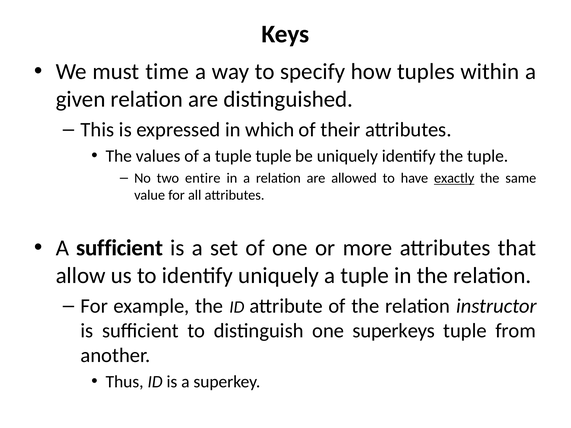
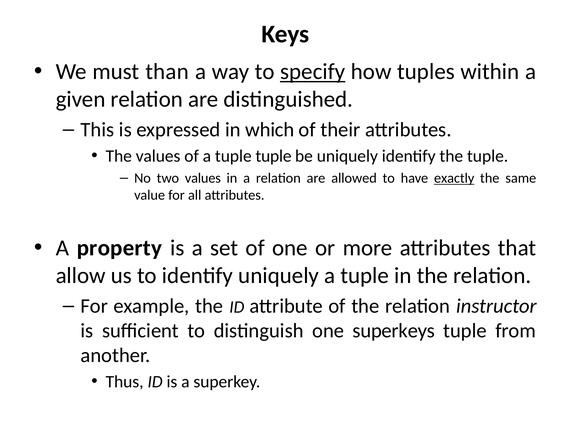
time: time -> than
specify underline: none -> present
two entire: entire -> values
A sufficient: sufficient -> property
